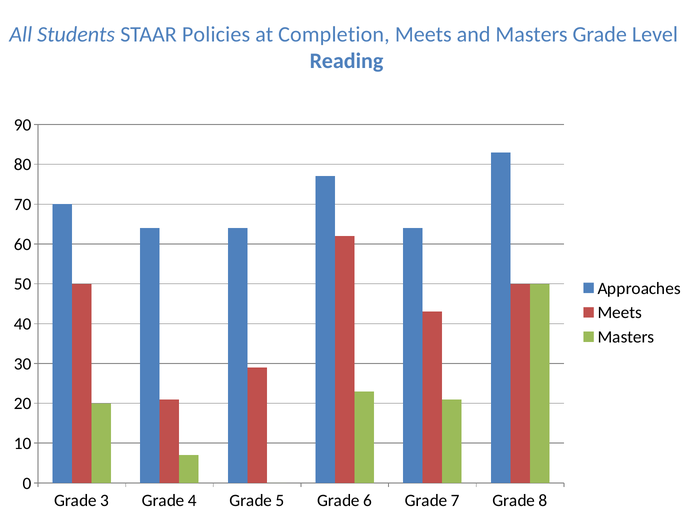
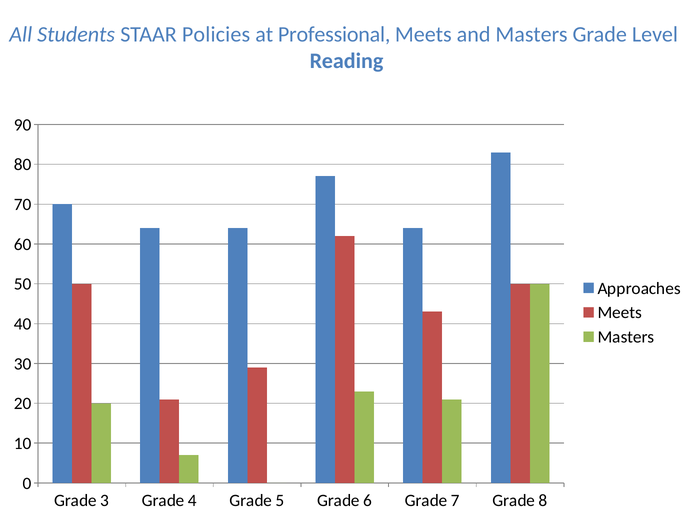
Completion: Completion -> Professional
